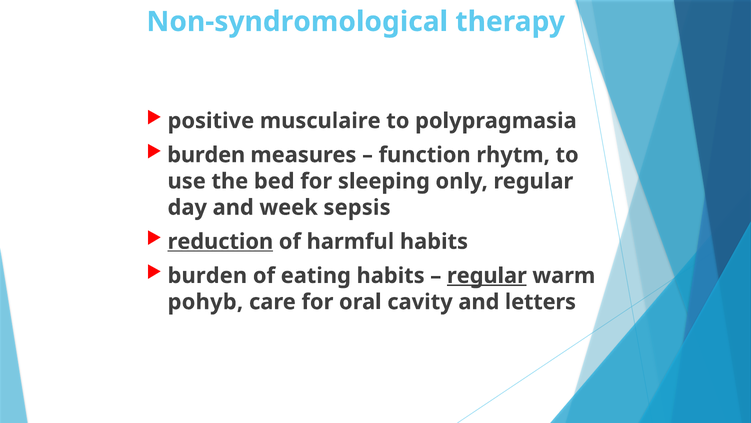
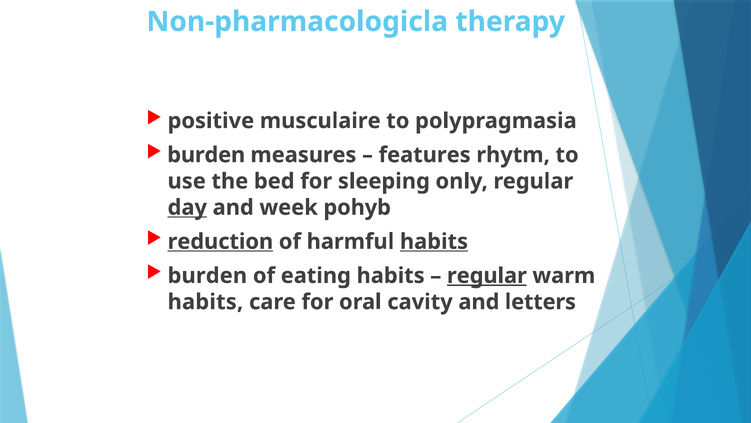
Non-syndromological: Non-syndromological -> Non-pharmacologicla
function: function -> features
day underline: none -> present
sepsis: sepsis -> pohyb
habits at (434, 241) underline: none -> present
pohyb at (205, 302): pohyb -> habits
